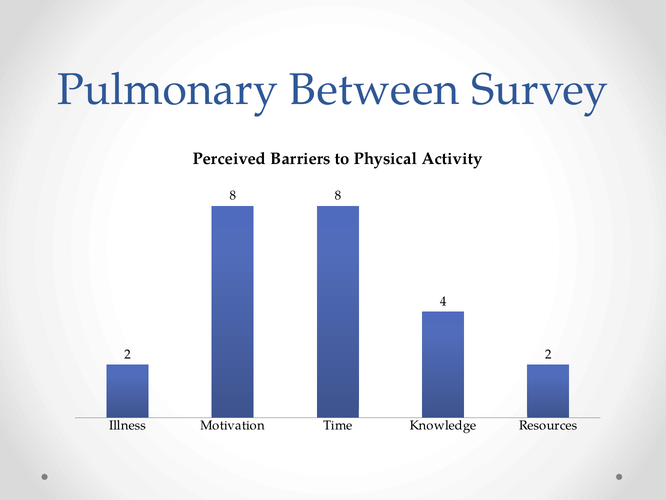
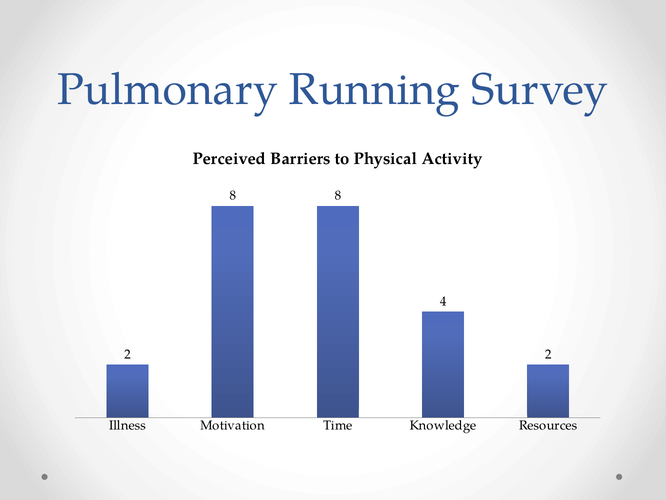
Between: Between -> Running
